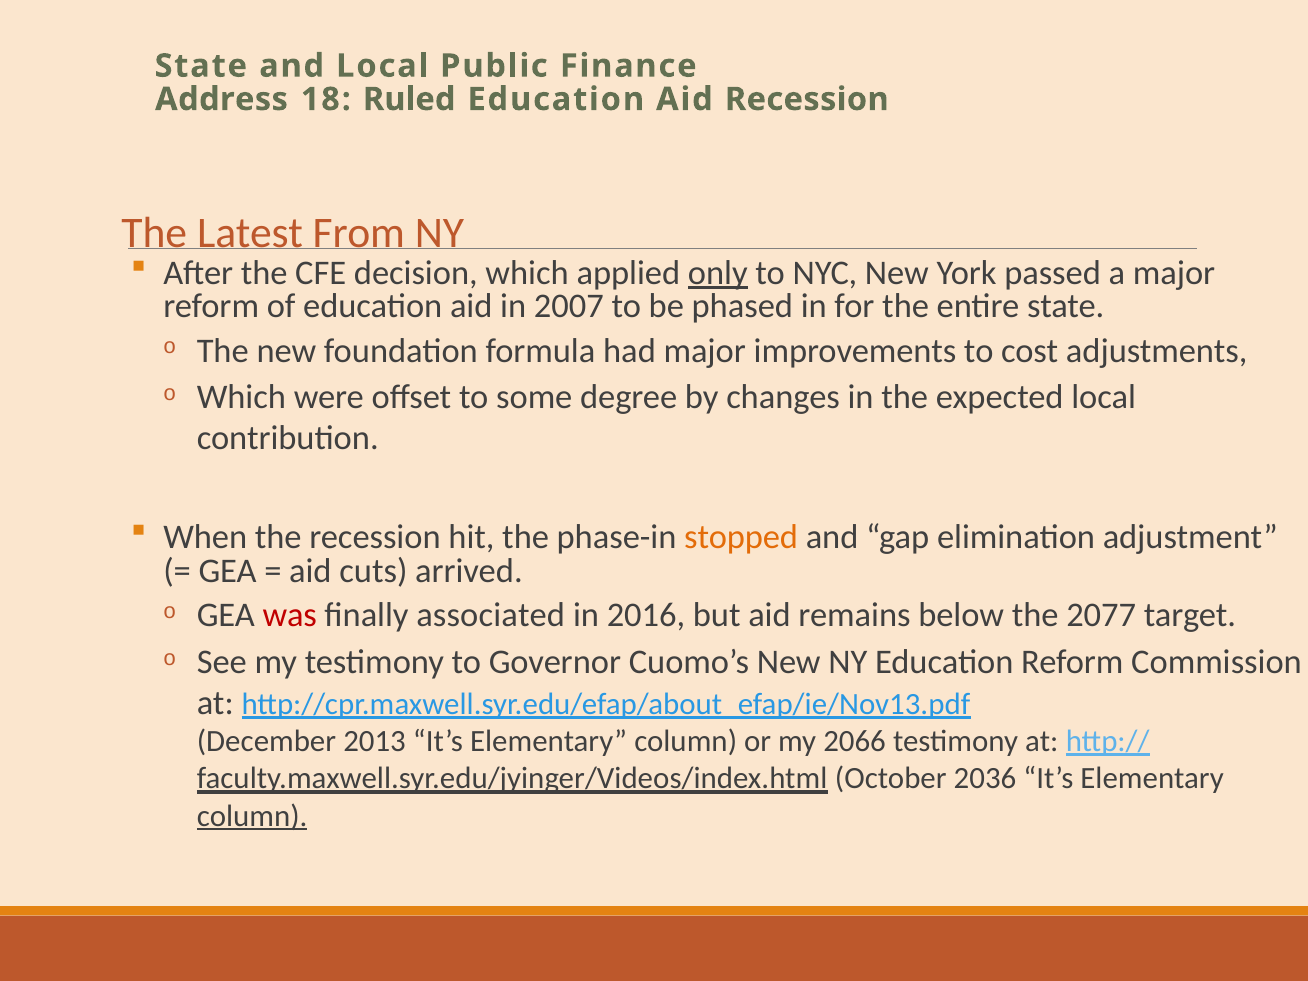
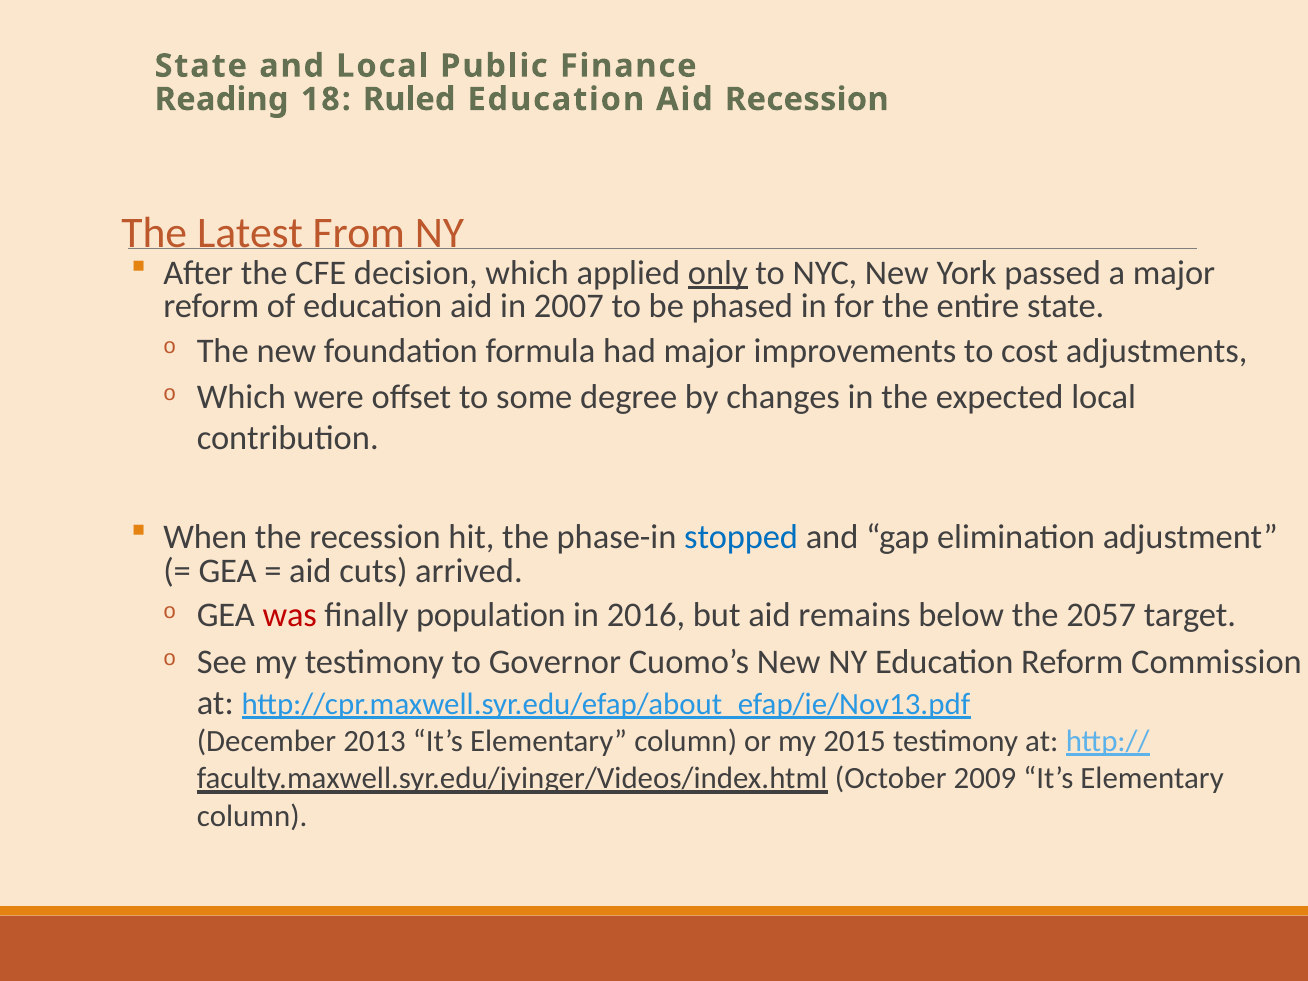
Address: Address -> Reading
stopped colour: orange -> blue
associated: associated -> population
2077: 2077 -> 2057
2066: 2066 -> 2015
2036: 2036 -> 2009
column at (252, 816) underline: present -> none
